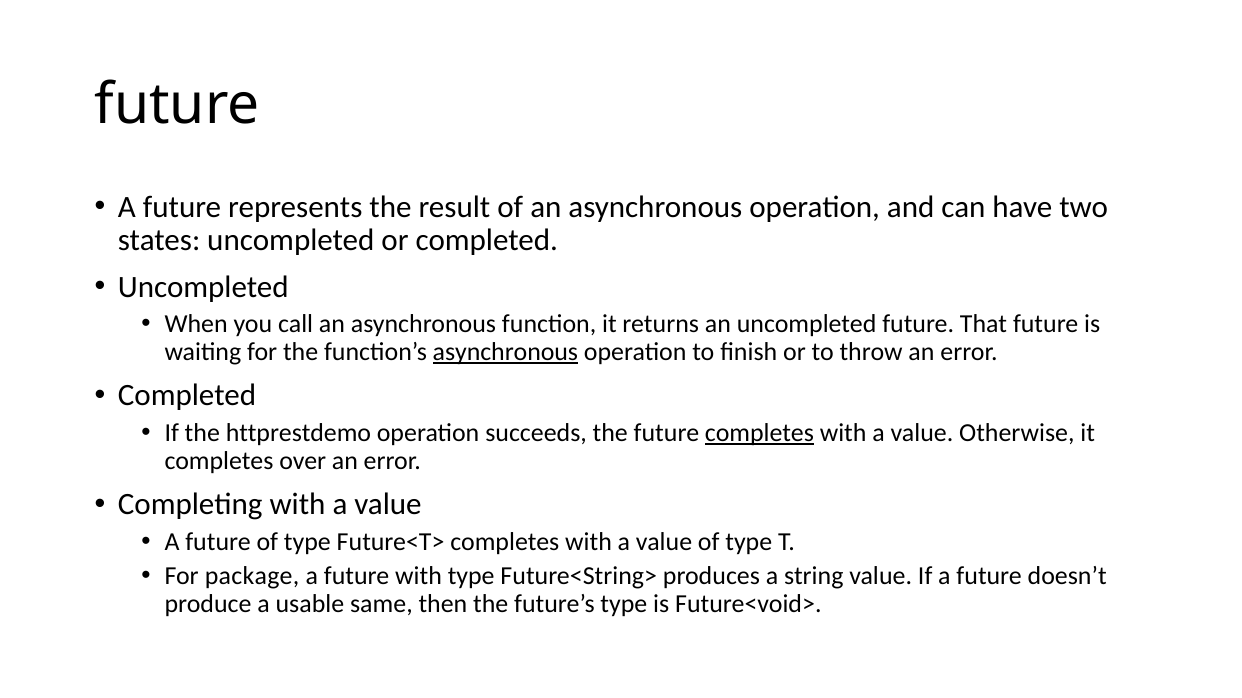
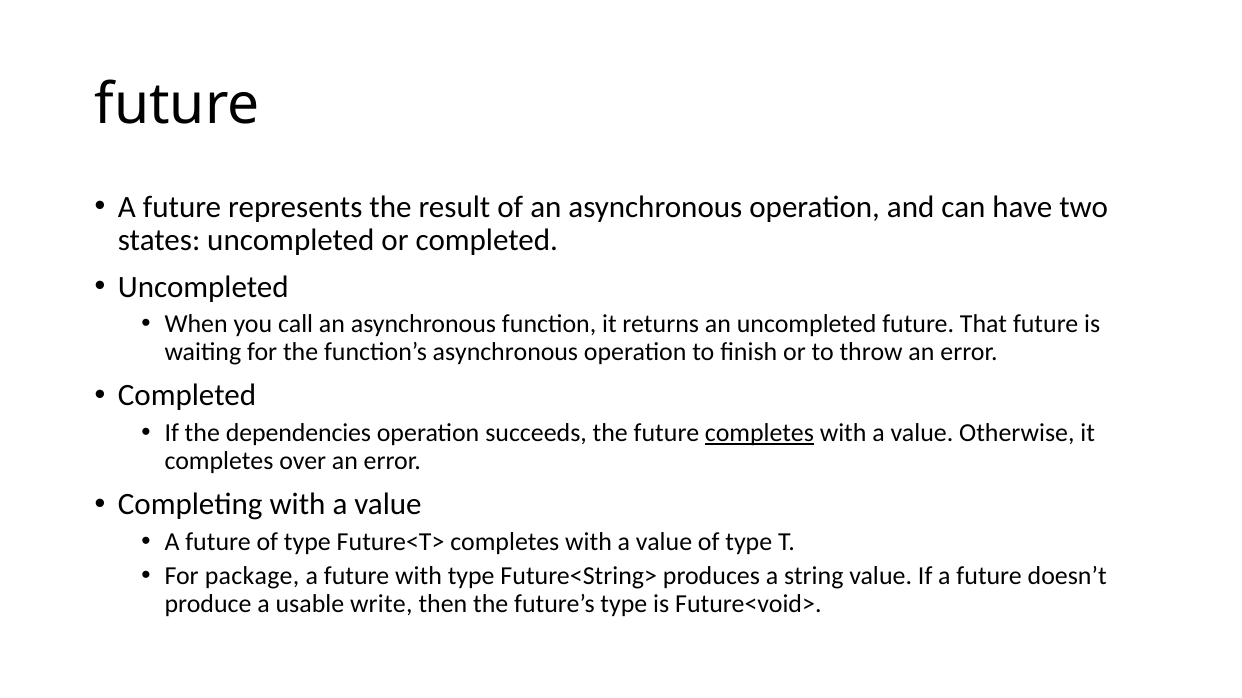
asynchronous at (505, 352) underline: present -> none
httprestdemo: httprestdemo -> dependencies
same: same -> write
